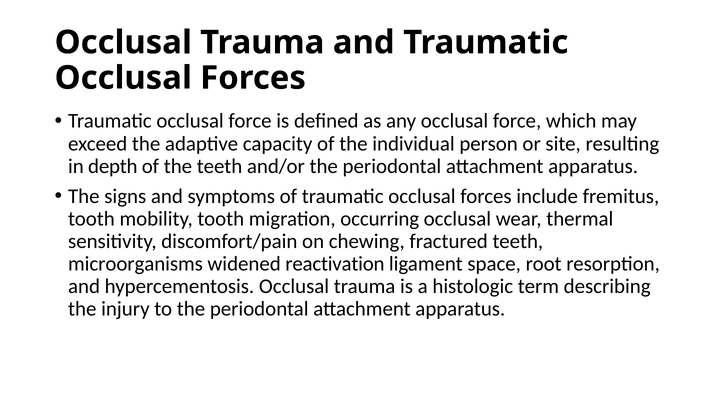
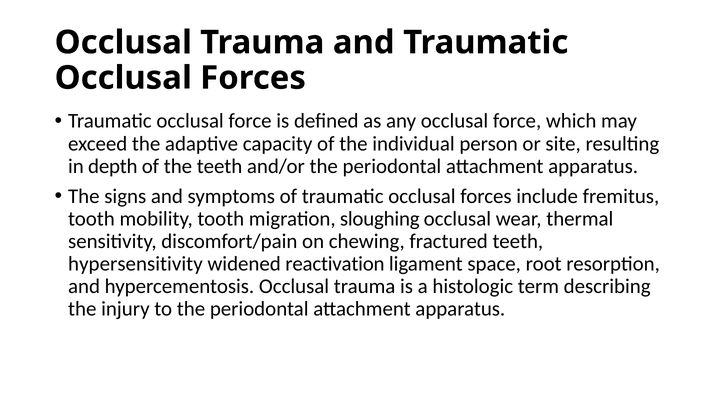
occurring: occurring -> sloughing
microorganisms: microorganisms -> hypersensitivity
